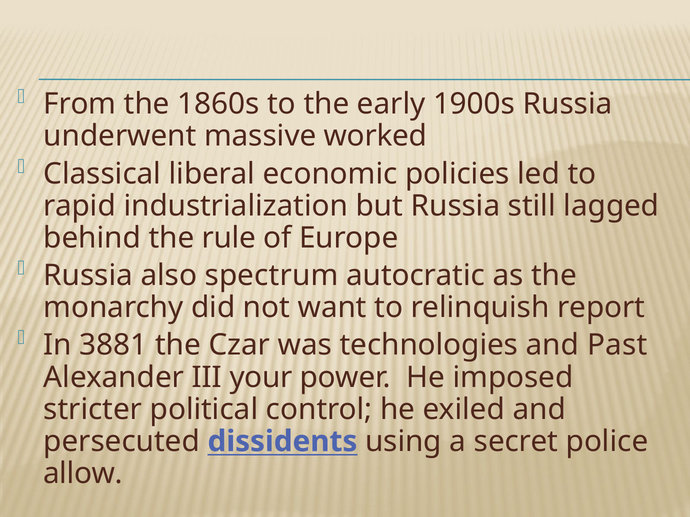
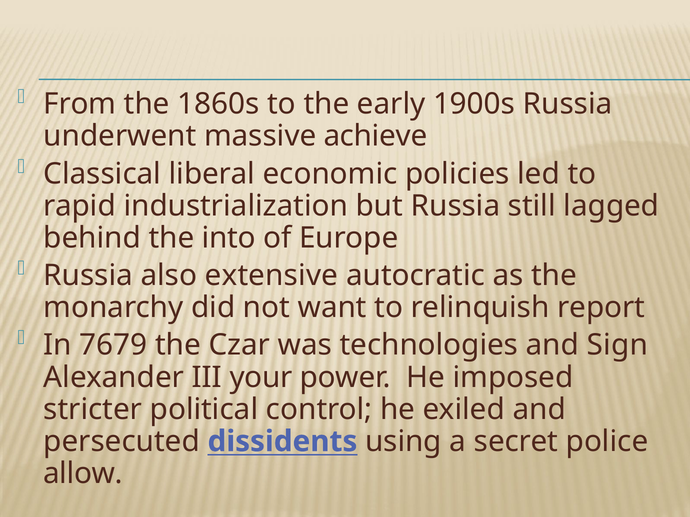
worked: worked -> achieve
rule: rule -> into
spectrum: spectrum -> extensive
3881: 3881 -> 7679
Past: Past -> Sign
